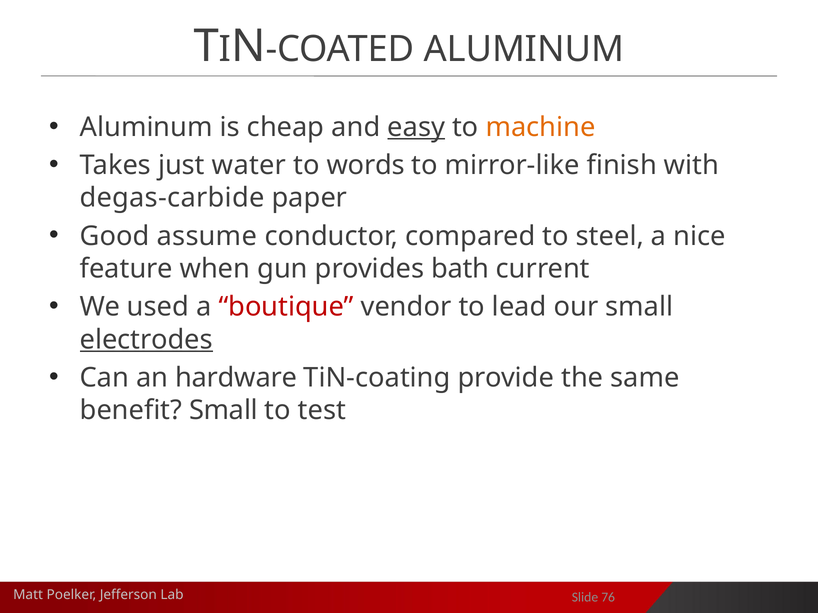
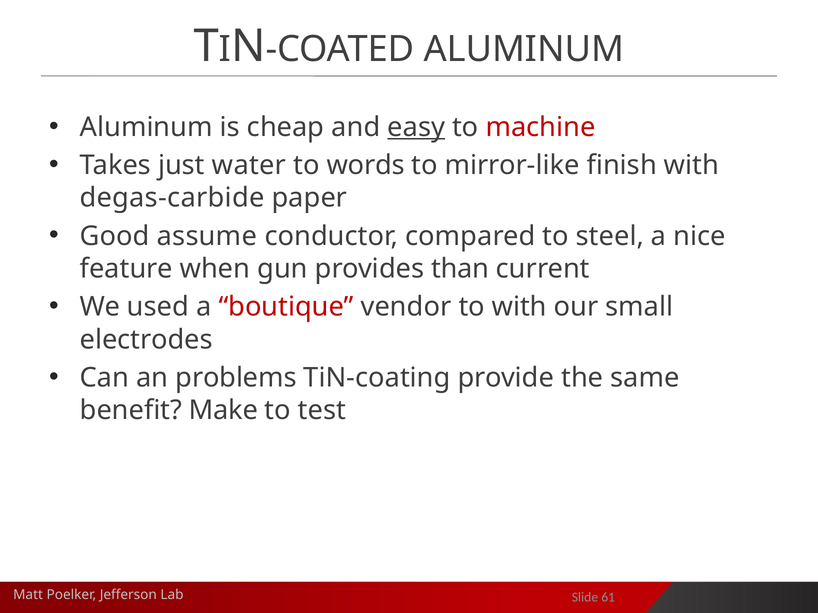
machine colour: orange -> red
bath: bath -> than
to lead: lead -> with
electrodes underline: present -> none
hardware: hardware -> problems
benefit Small: Small -> Make
76: 76 -> 61
